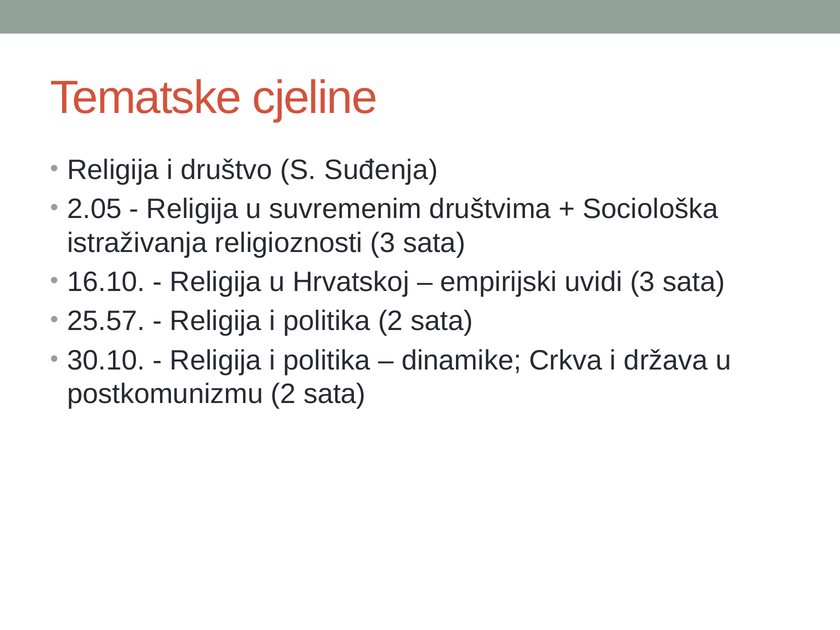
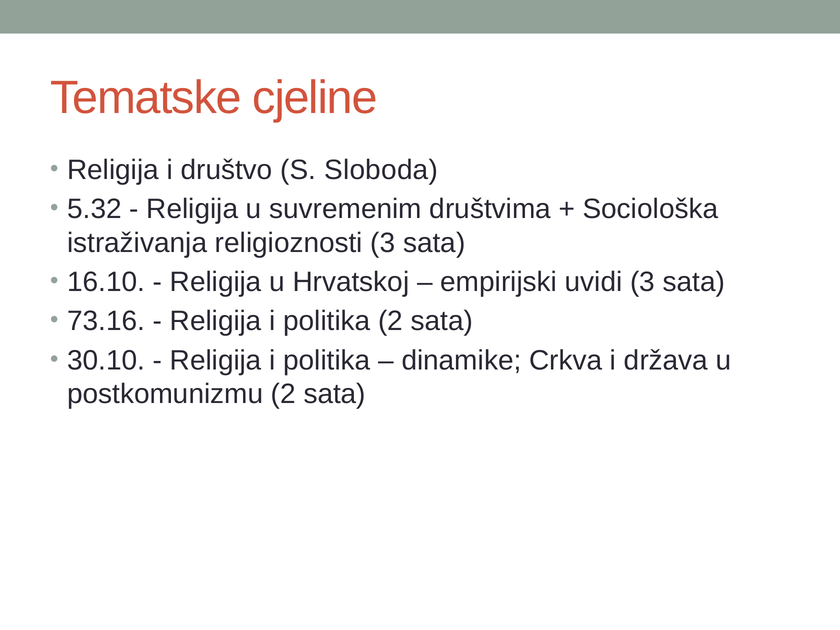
Suđenja: Suđenja -> Sloboda
2.05: 2.05 -> 5.32
25.57: 25.57 -> 73.16
